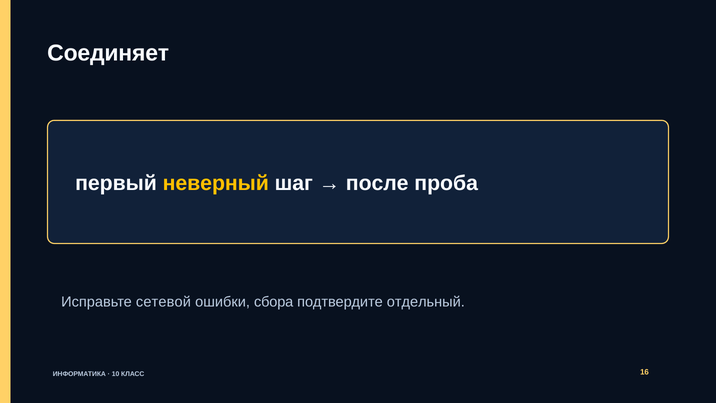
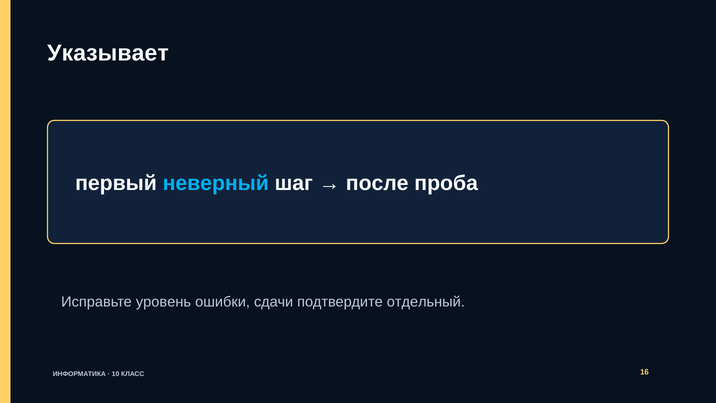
Соединяет: Соединяет -> Указывает
неверный colour: yellow -> light blue
сетевой: сетевой -> уровень
сбора: сбора -> сдачи
